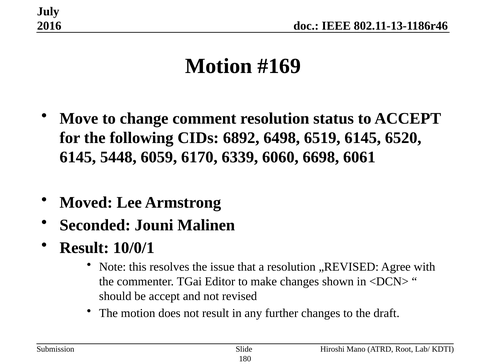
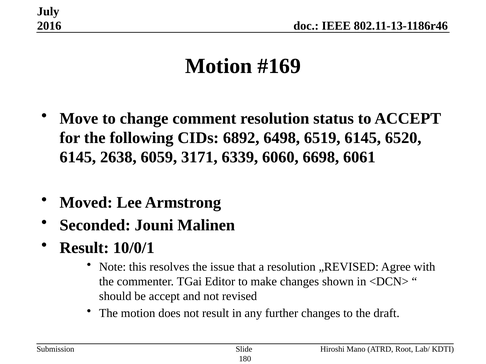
5448: 5448 -> 2638
6170: 6170 -> 3171
